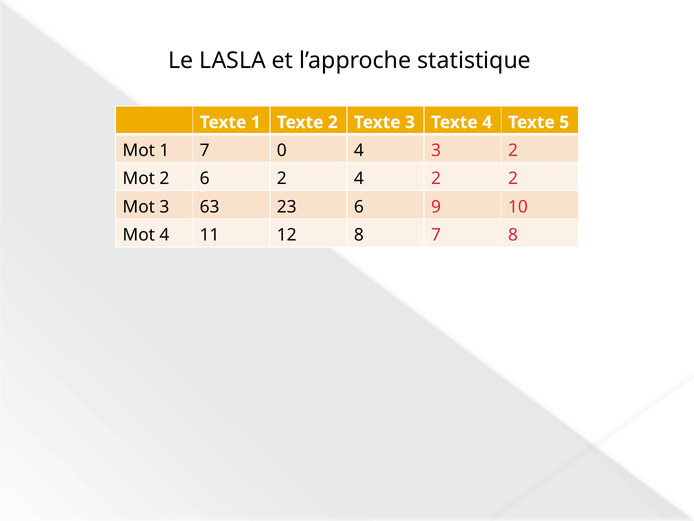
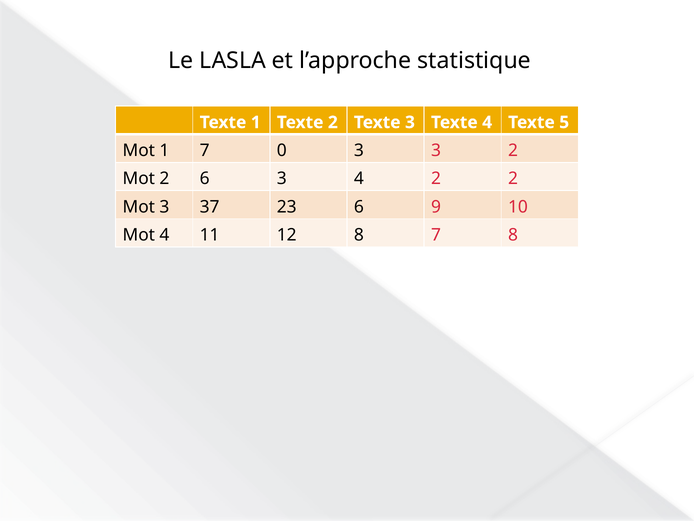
0 4: 4 -> 3
6 2: 2 -> 3
63: 63 -> 37
